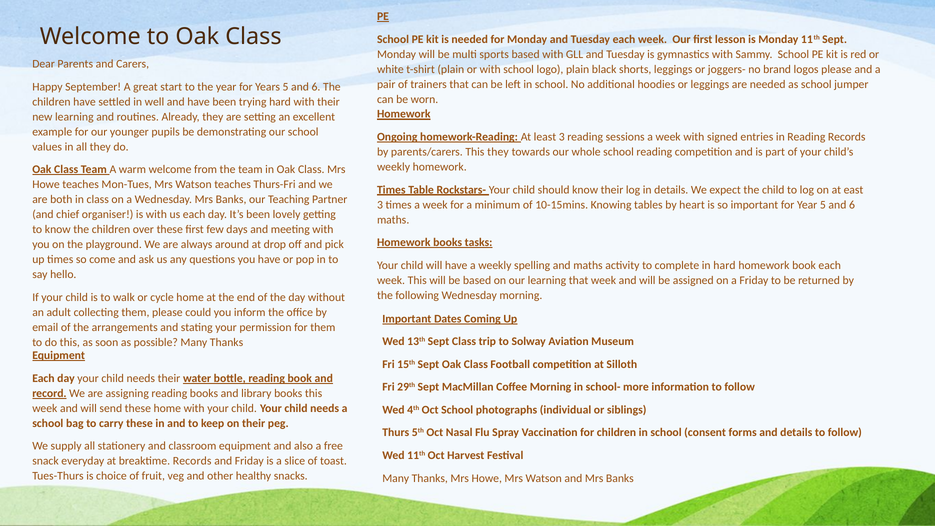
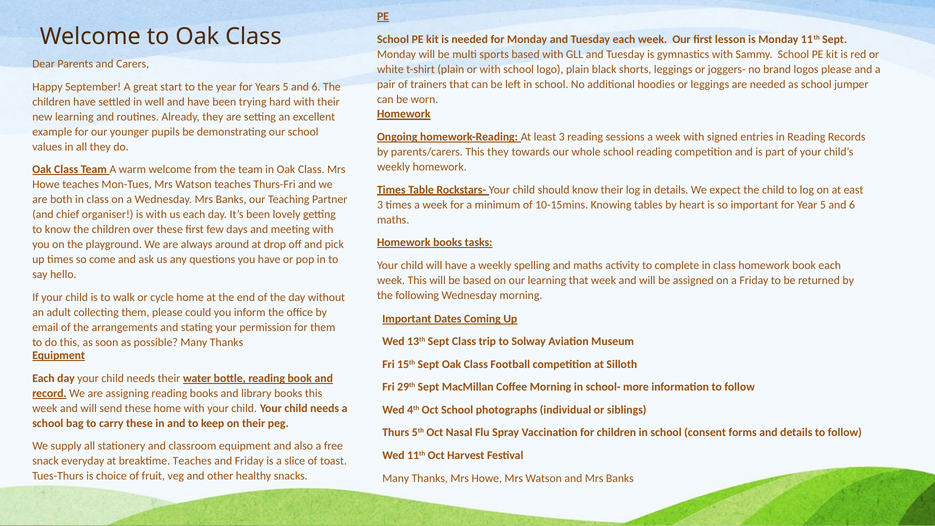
complete in hard: hard -> class
breaktime Records: Records -> Teaches
